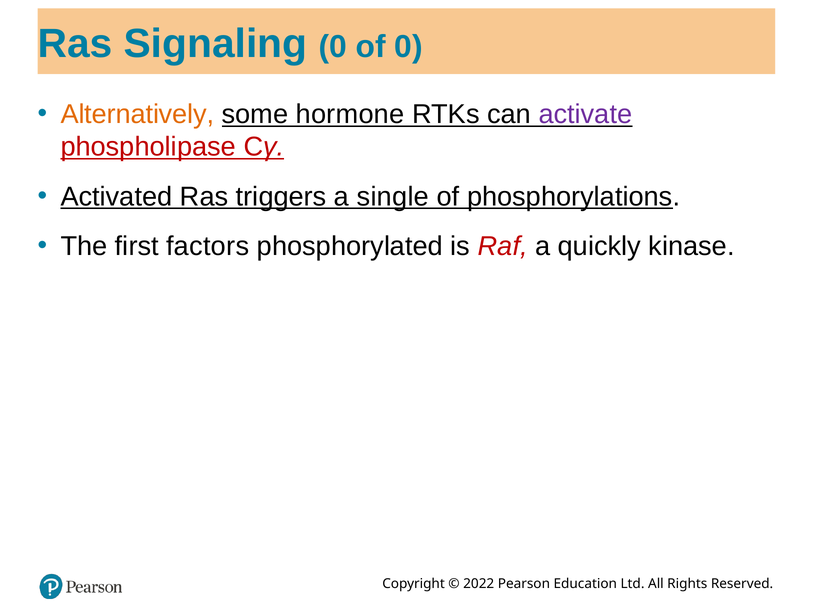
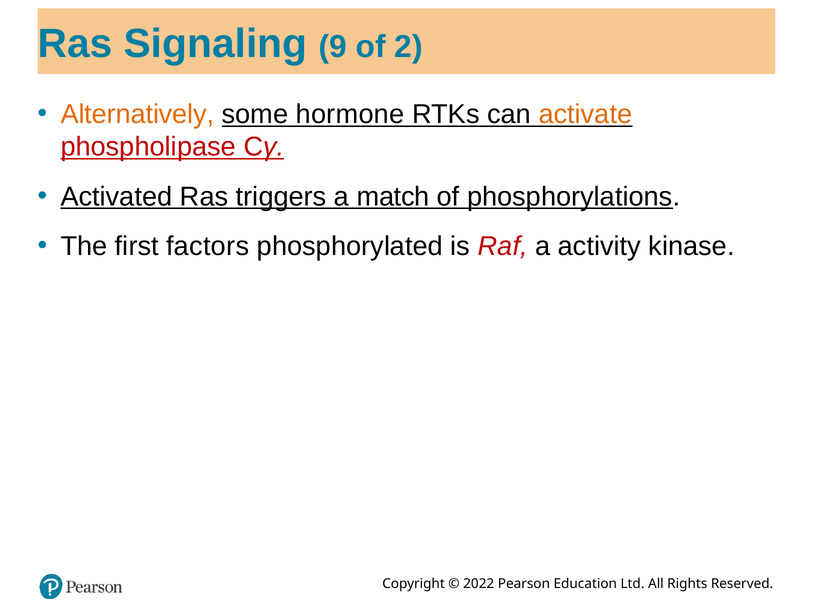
Signaling 0: 0 -> 9
of 0: 0 -> 2
activate colour: purple -> orange
single: single -> match
quickly: quickly -> activity
